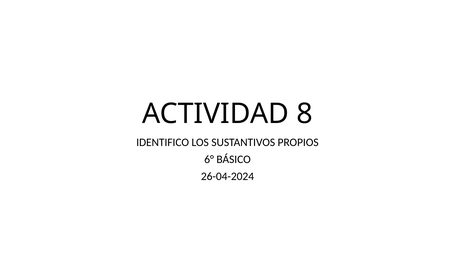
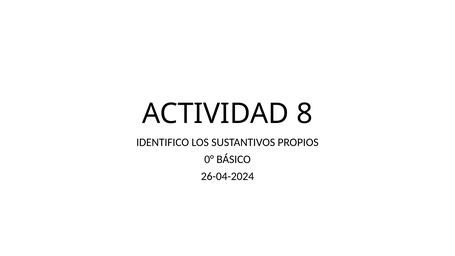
6°: 6° -> 0°
